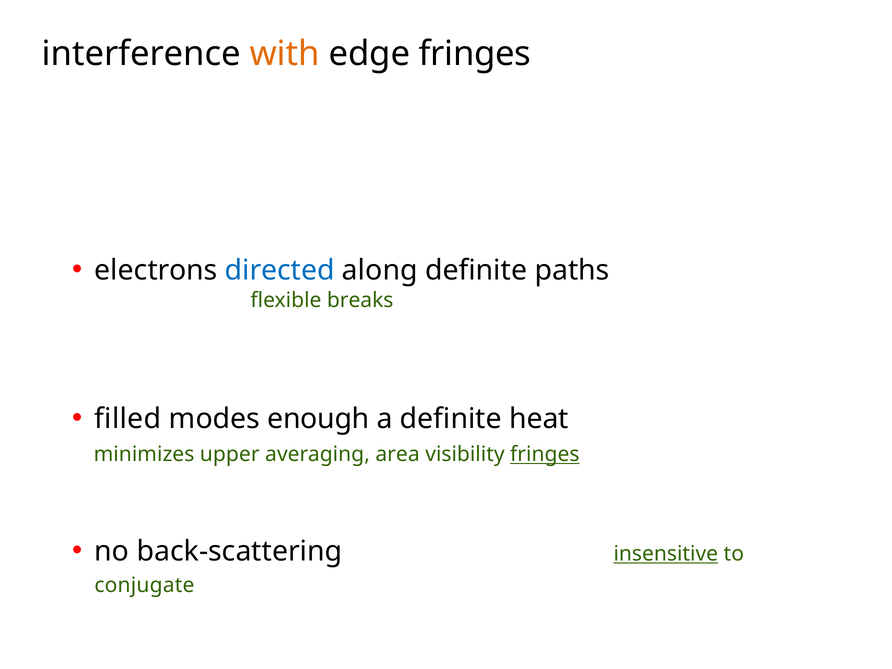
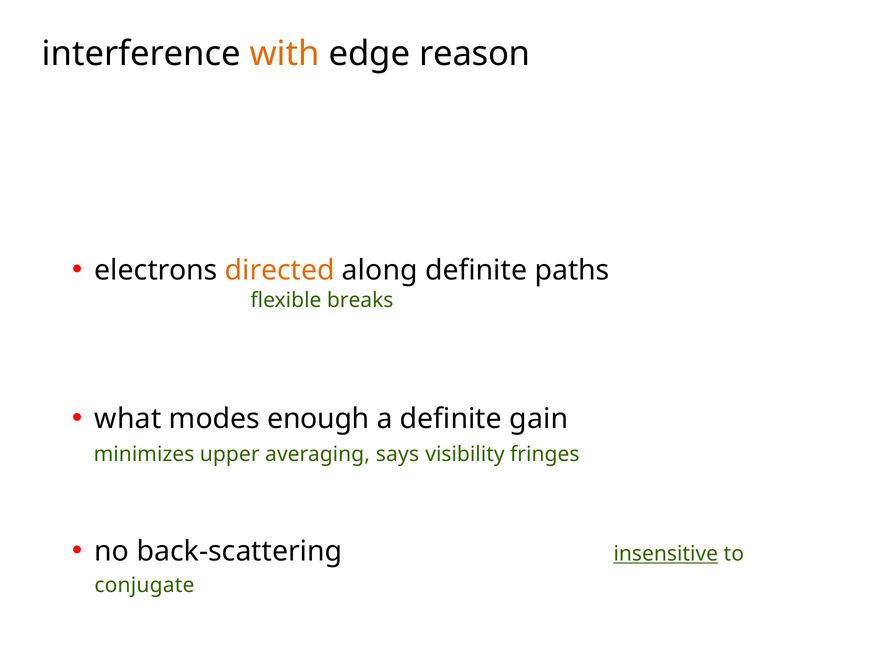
edge fringes: fringes -> reason
directed colour: blue -> orange
filled: filled -> what
heat: heat -> gain
area: area -> says
fringes at (545, 454) underline: present -> none
